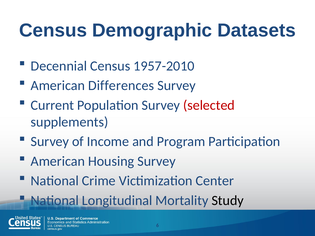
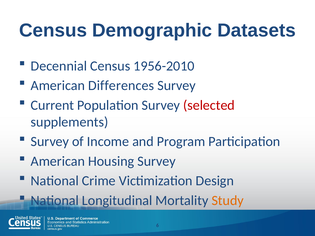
1957-2010: 1957-2010 -> 1956-2010
Center: Center -> Design
Study colour: black -> orange
